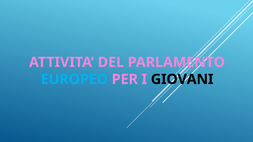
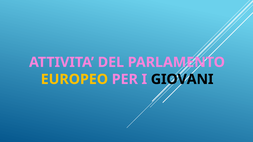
EUROPEO colour: light blue -> yellow
